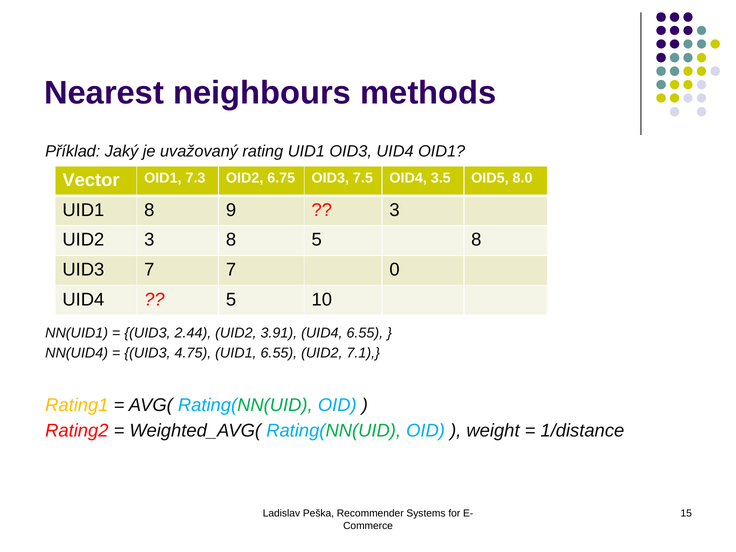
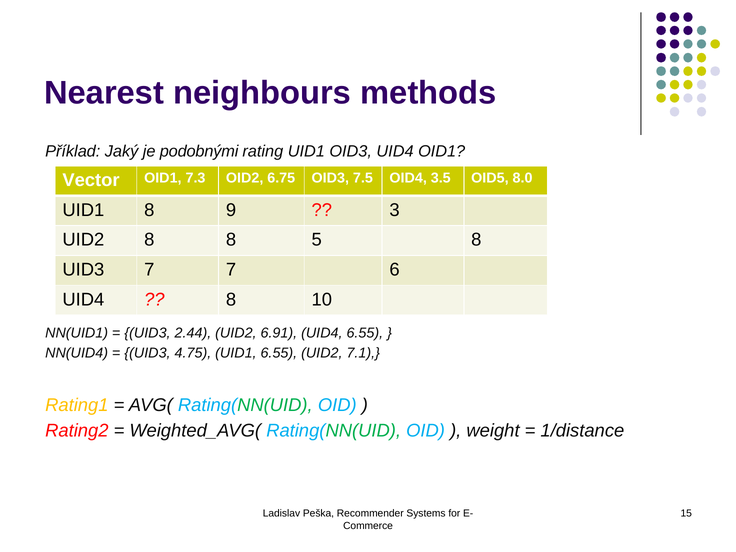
uvažovaný: uvažovaný -> podobnými
UID2 3: 3 -> 8
0: 0 -> 6
5 at (231, 300): 5 -> 8
3.91: 3.91 -> 6.91
